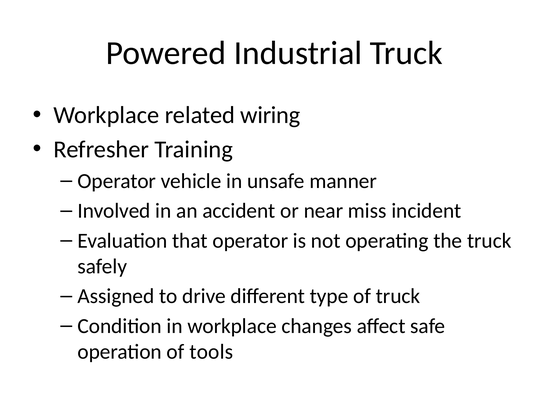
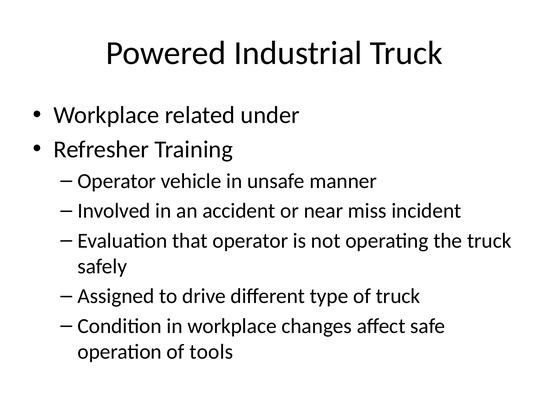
wiring: wiring -> under
